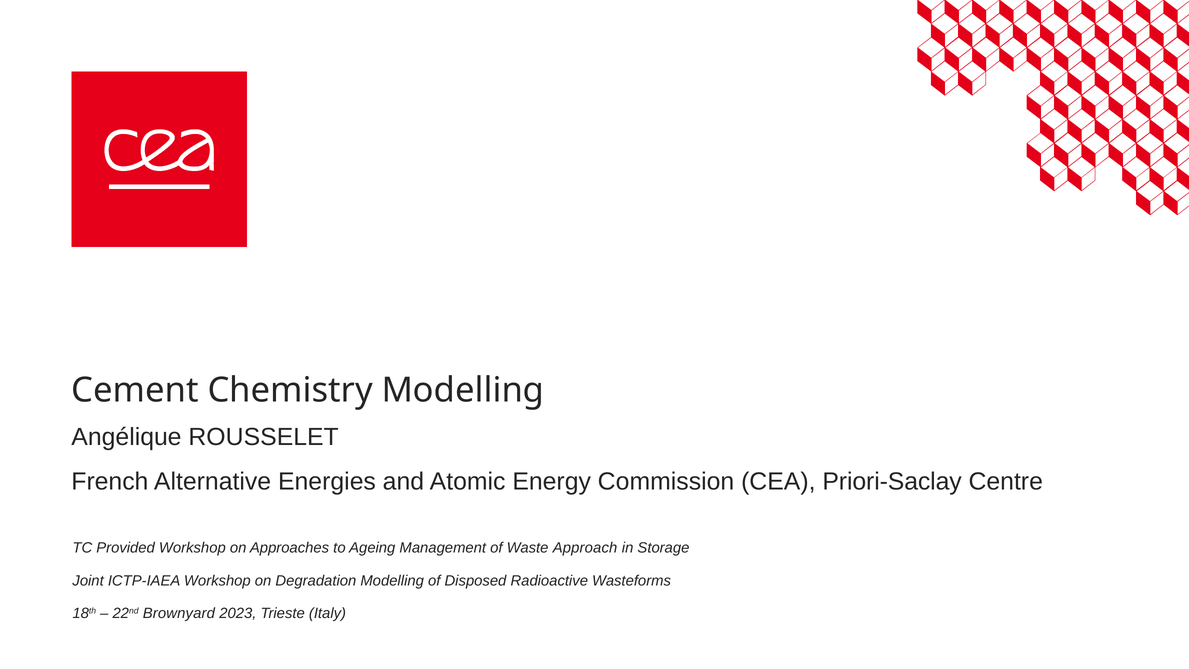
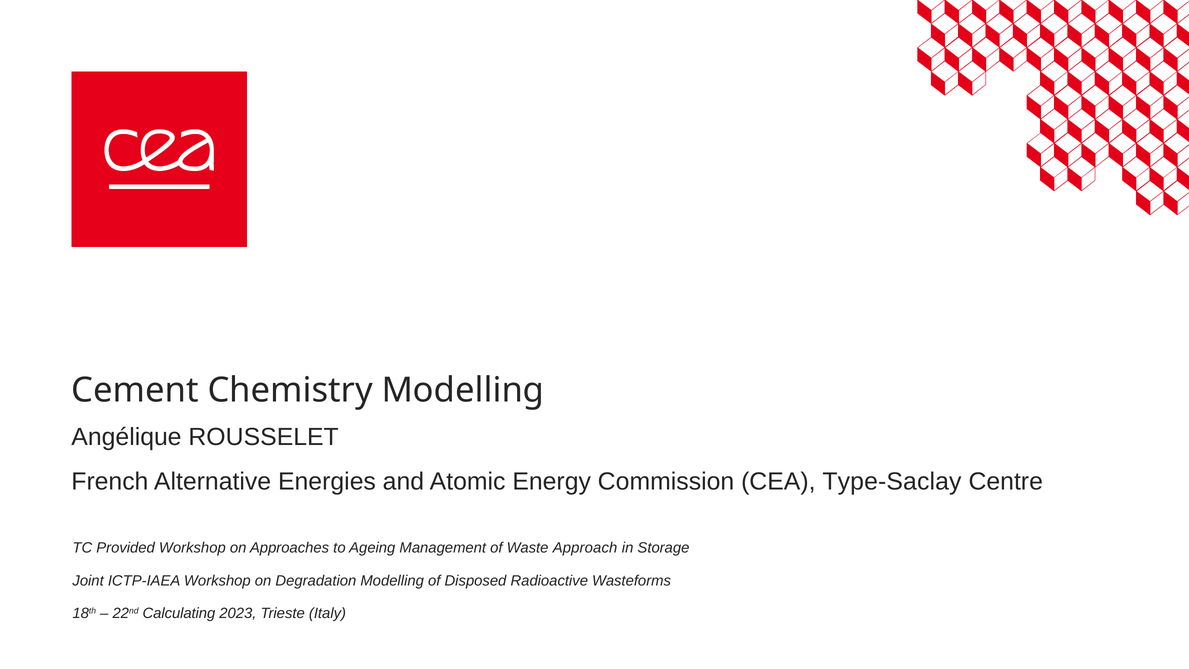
Priori-Saclay: Priori-Saclay -> Type-Saclay
Brownyard: Brownyard -> Calculating
